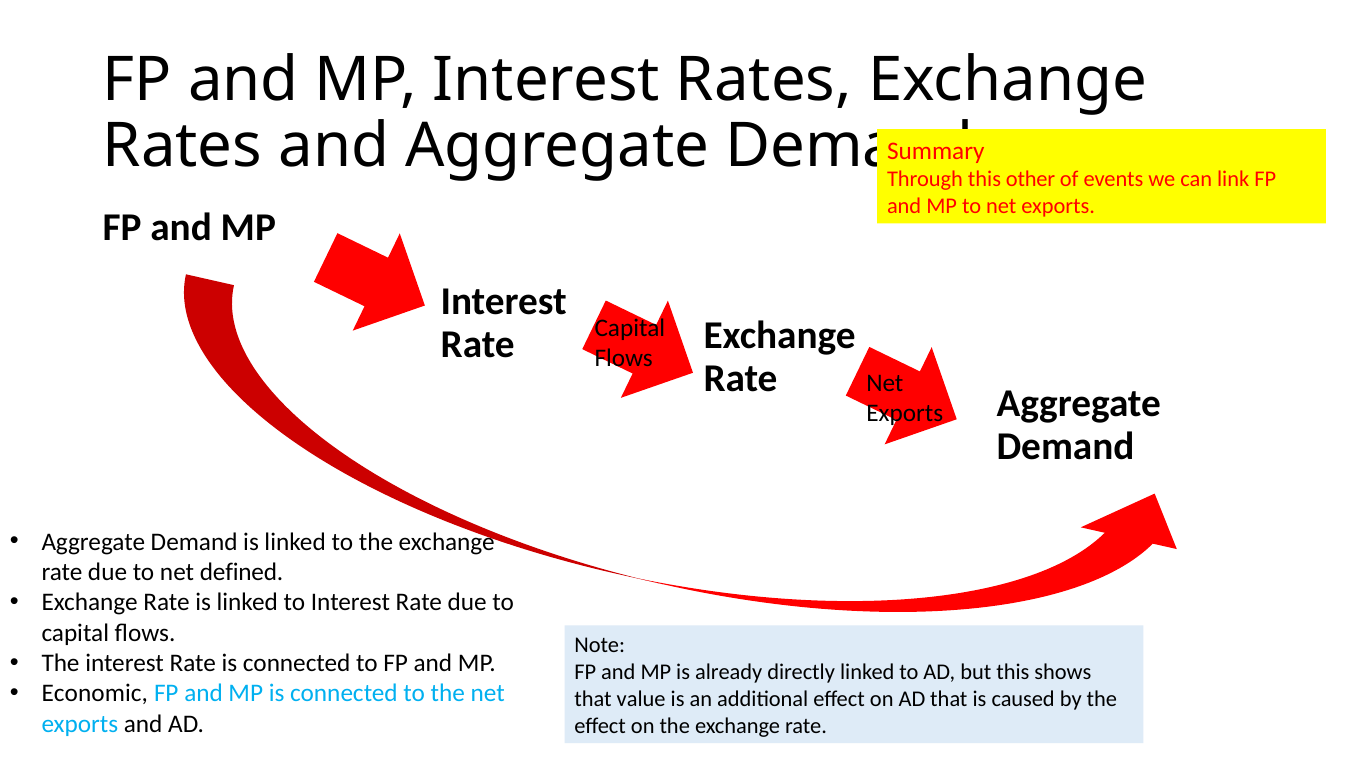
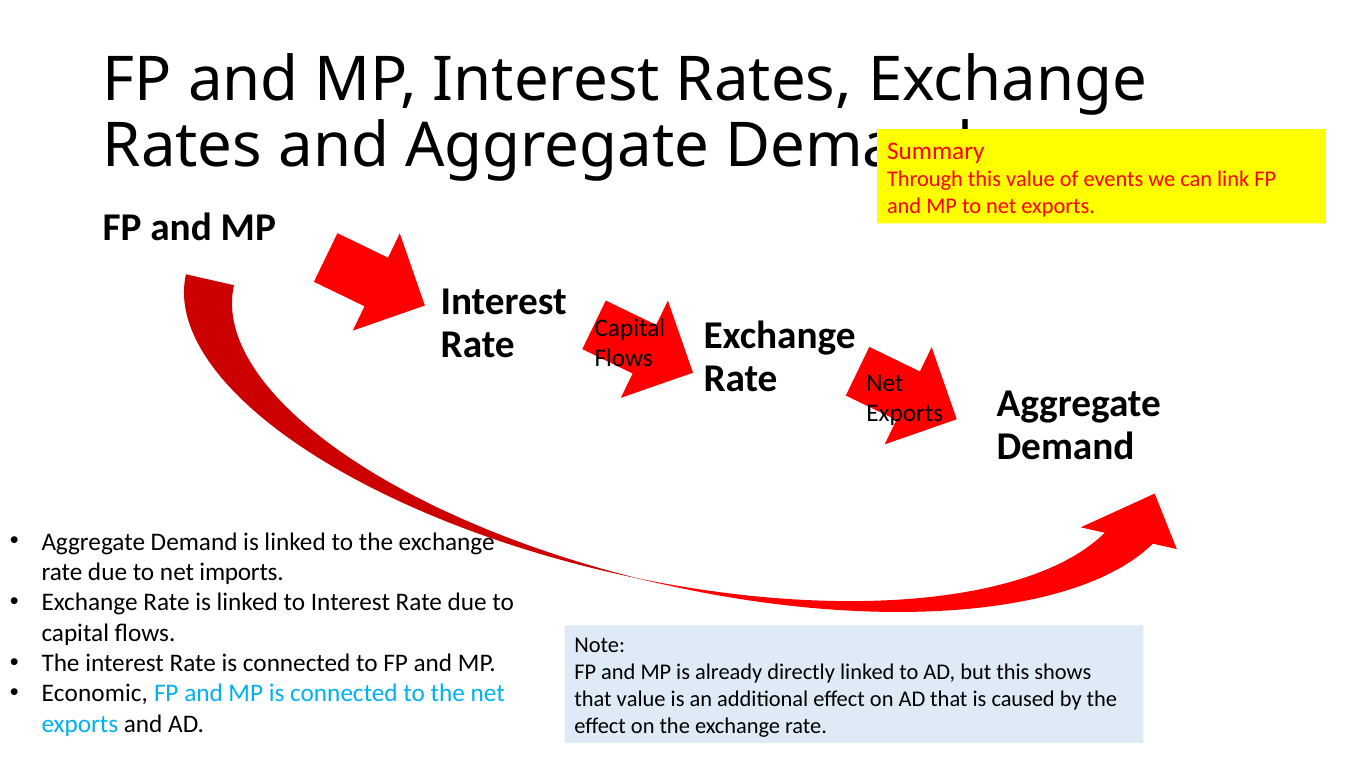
this other: other -> value
defined: defined -> imports
